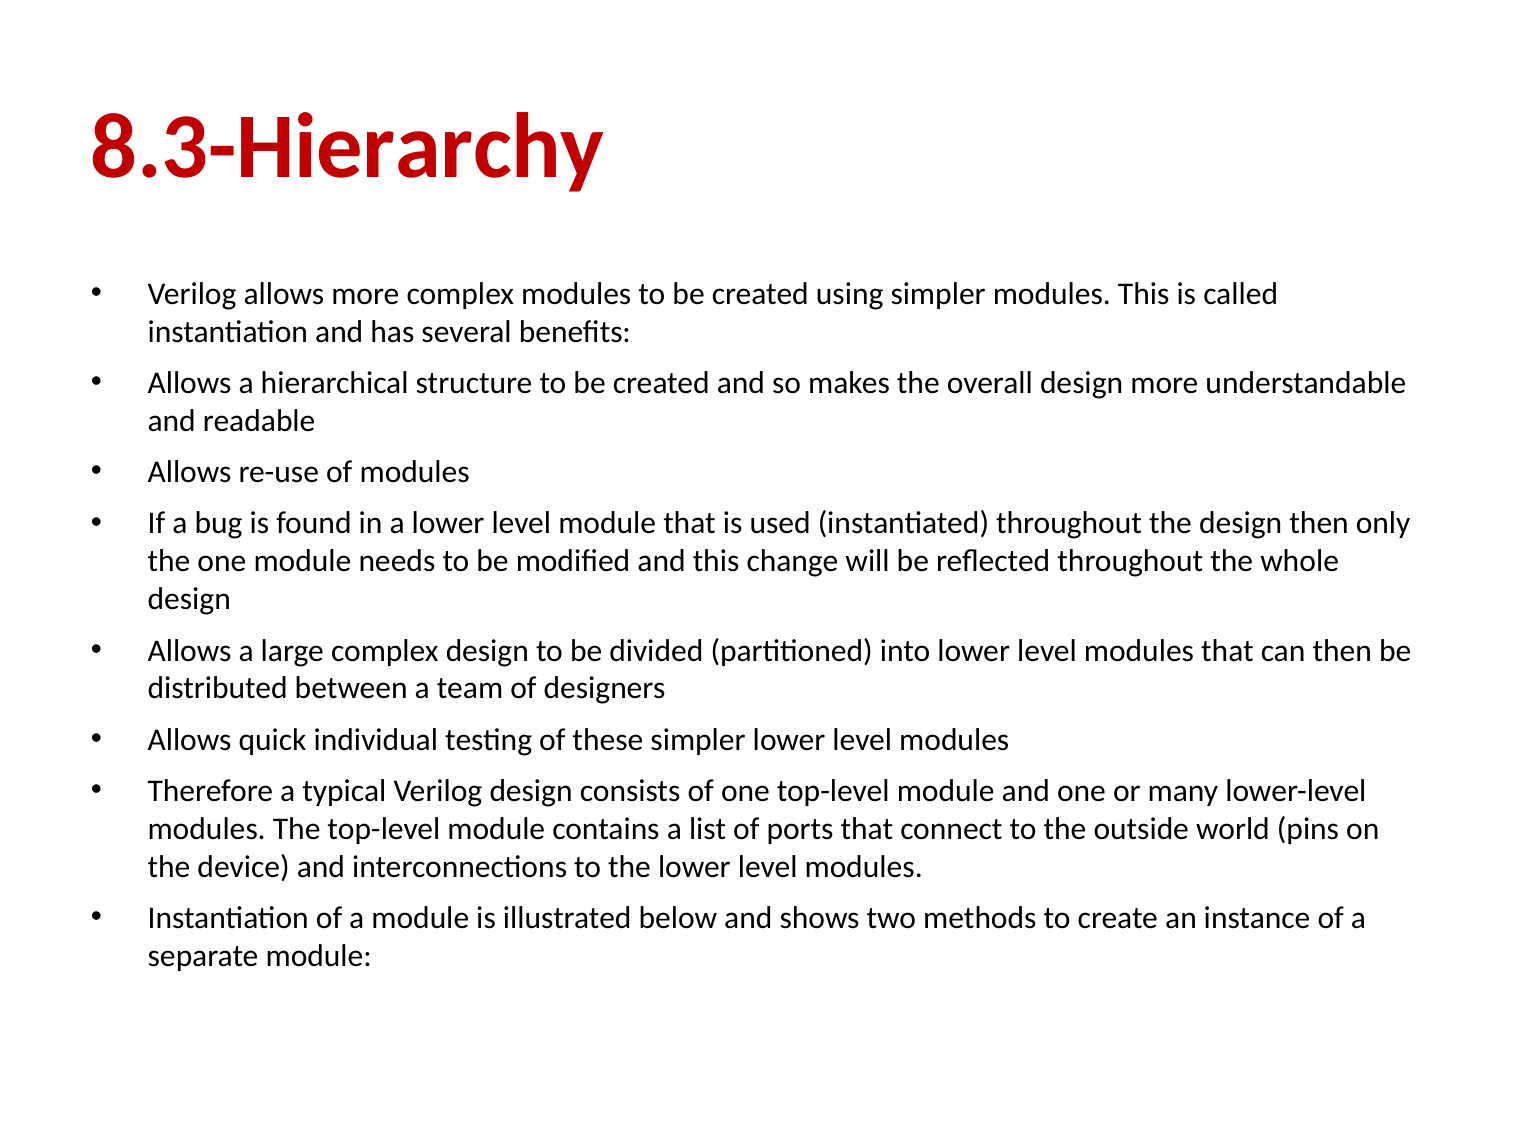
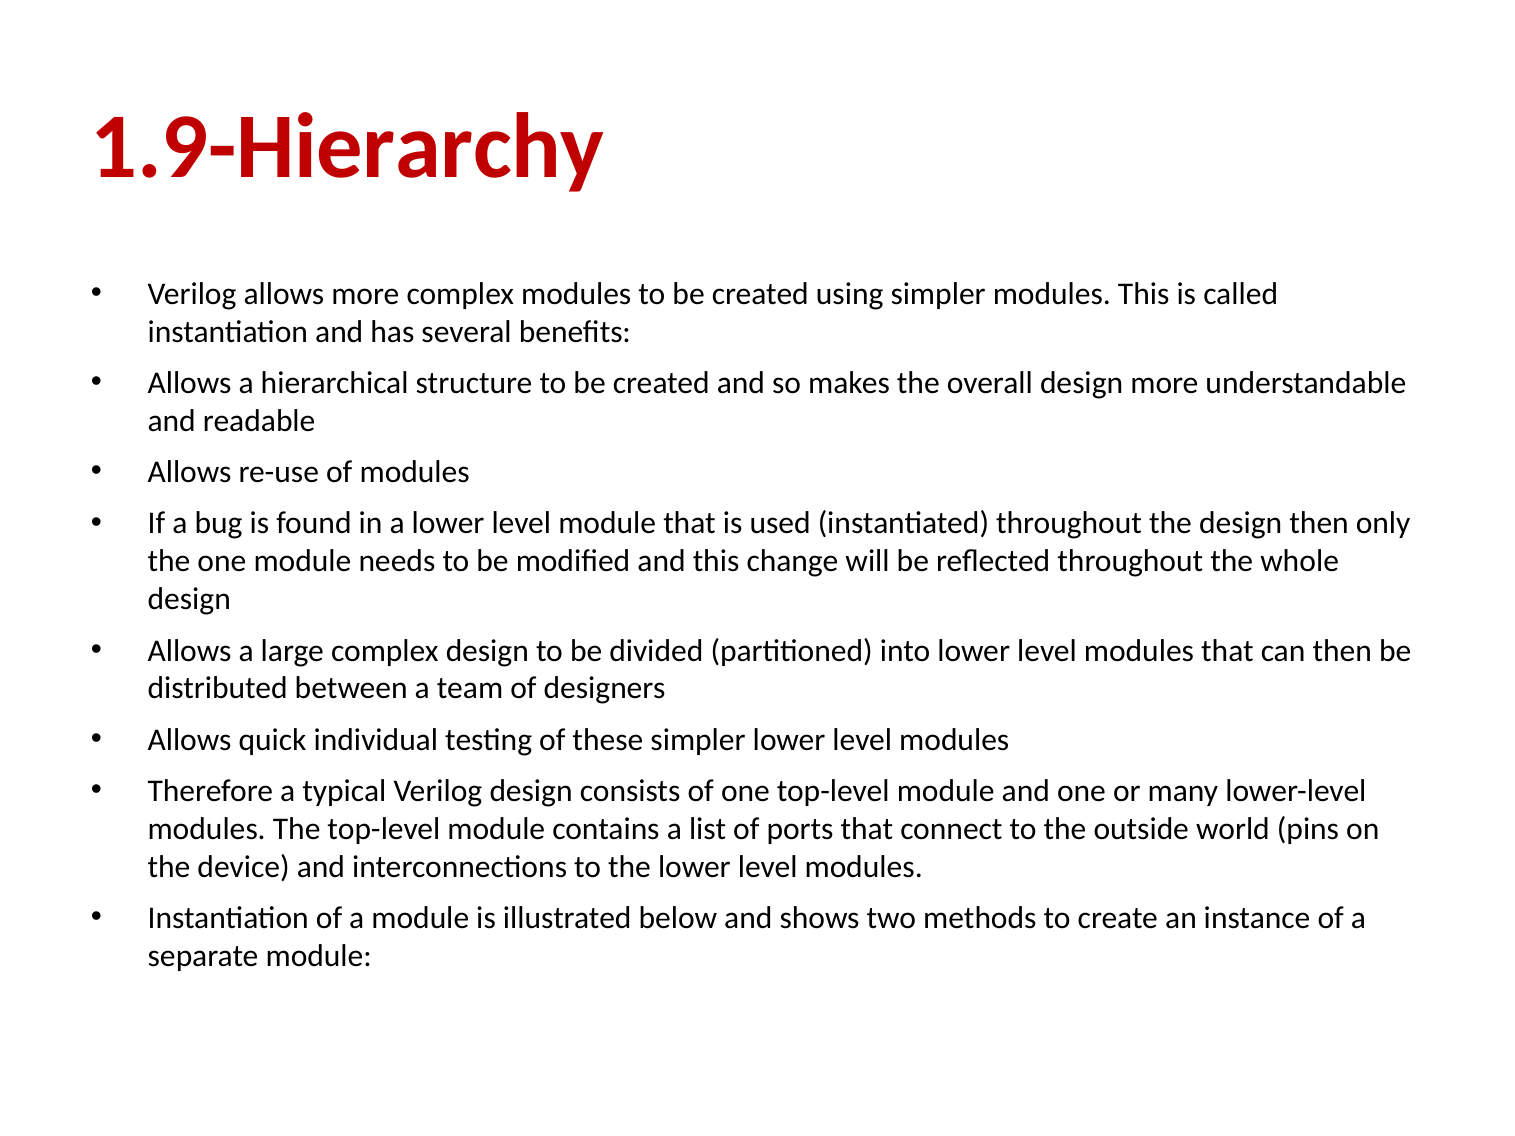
8.3-Hierarchy: 8.3-Hierarchy -> 1.9-Hierarchy
